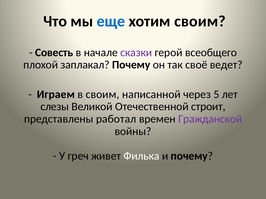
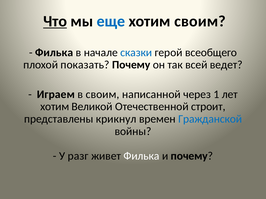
Что underline: none -> present
Совесть at (54, 53): Совесть -> Филька
сказки colour: purple -> blue
заплакал: заплакал -> показать
своё: своё -> всей
5: 5 -> 1
слезы at (55, 107): слезы -> хотим
работал: работал -> крикнул
Гражданской colour: purple -> blue
греч: греч -> разг
